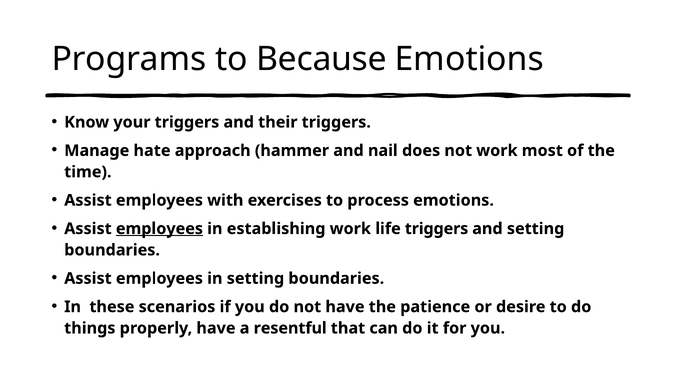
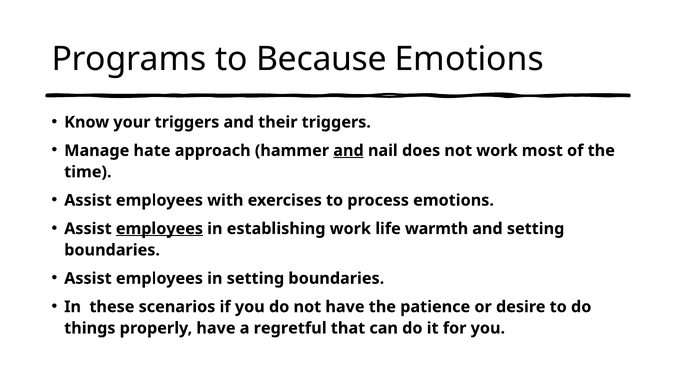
and at (348, 151) underline: none -> present
life triggers: triggers -> warmth
resentful: resentful -> regretful
